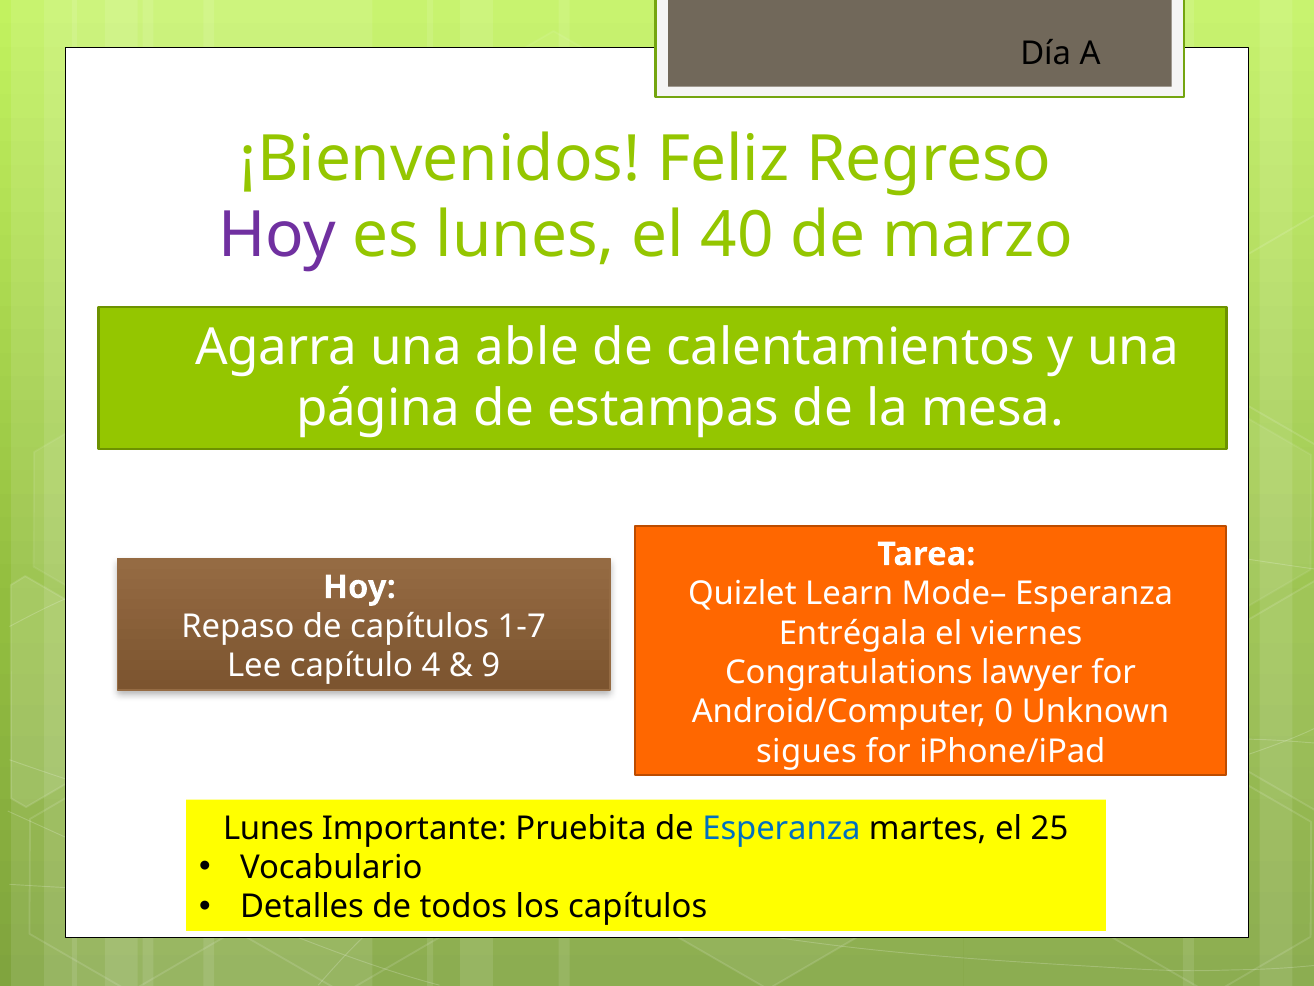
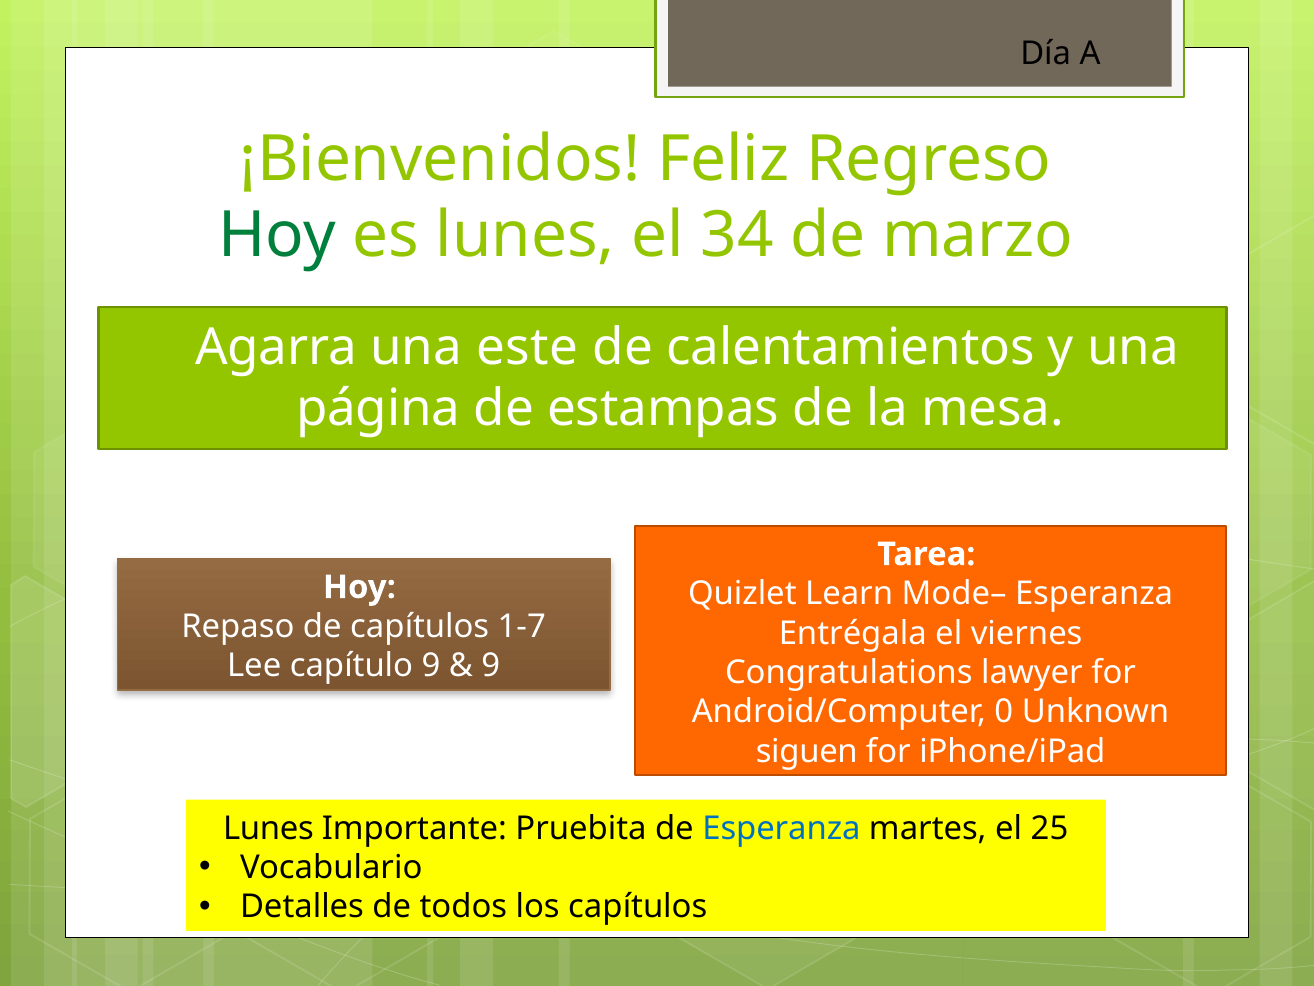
Hoy at (277, 236) colour: purple -> green
40: 40 -> 34
able: able -> este
capítulo 4: 4 -> 9
sigues: sigues -> siguen
